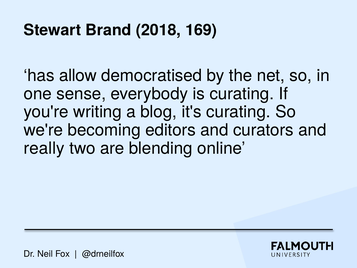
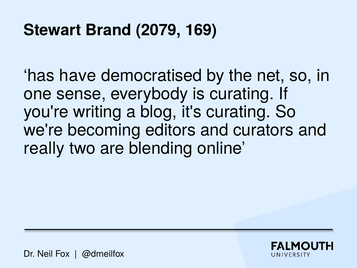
2018: 2018 -> 2079
allow: allow -> have
